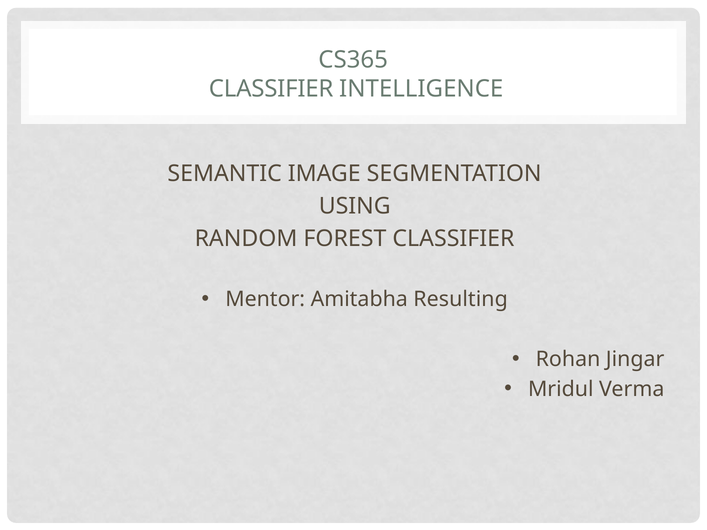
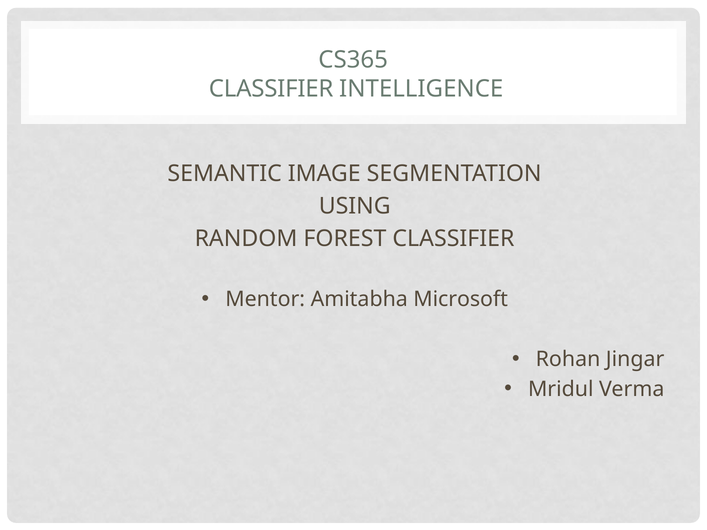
Resulting: Resulting -> Microsoft
